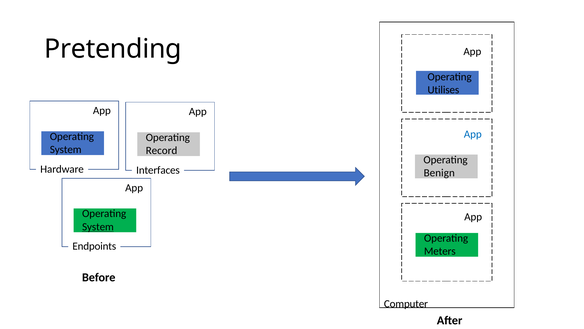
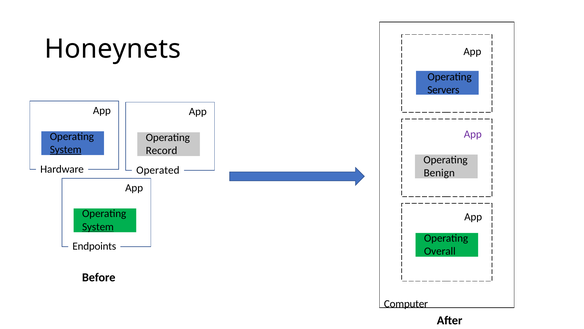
Pretending: Pretending -> Honeynets
Utilises: Utilises -> Servers
App at (473, 134) colour: blue -> purple
System at (66, 149) underline: none -> present
Interfaces: Interfaces -> Operated
Meters: Meters -> Overall
